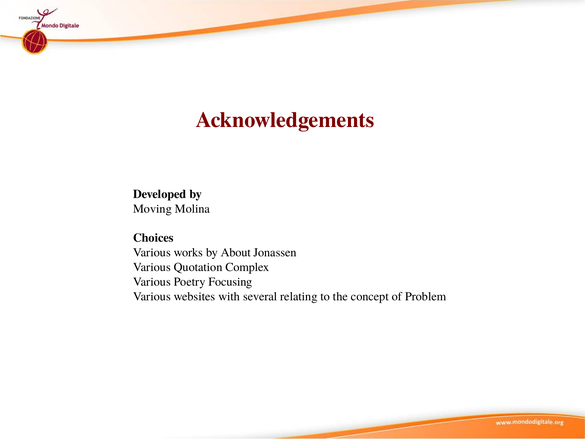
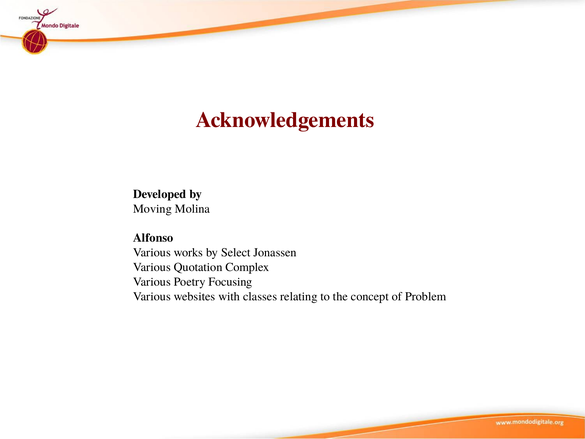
Choices: Choices -> Alfonso
About: About -> Select
several: several -> classes
